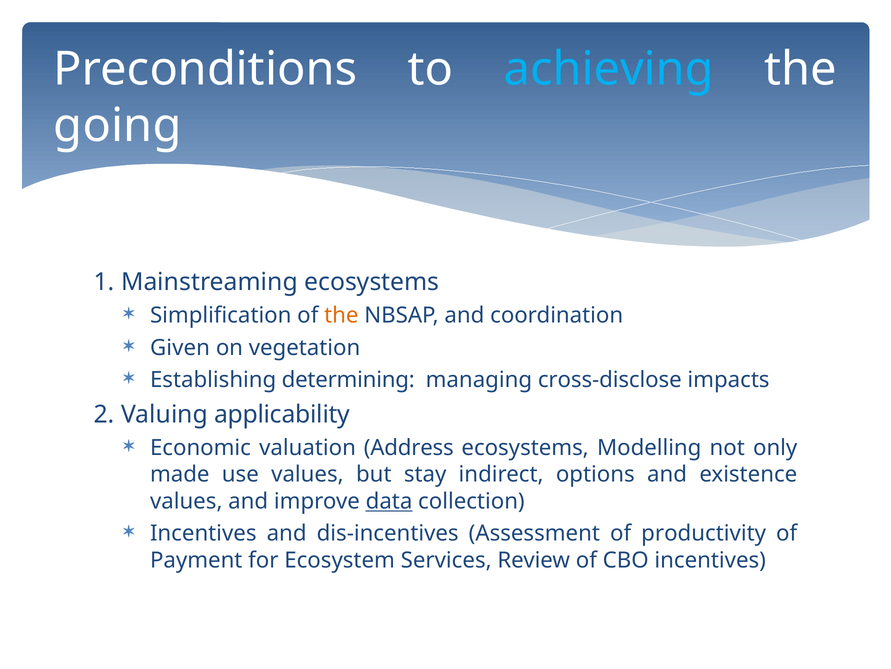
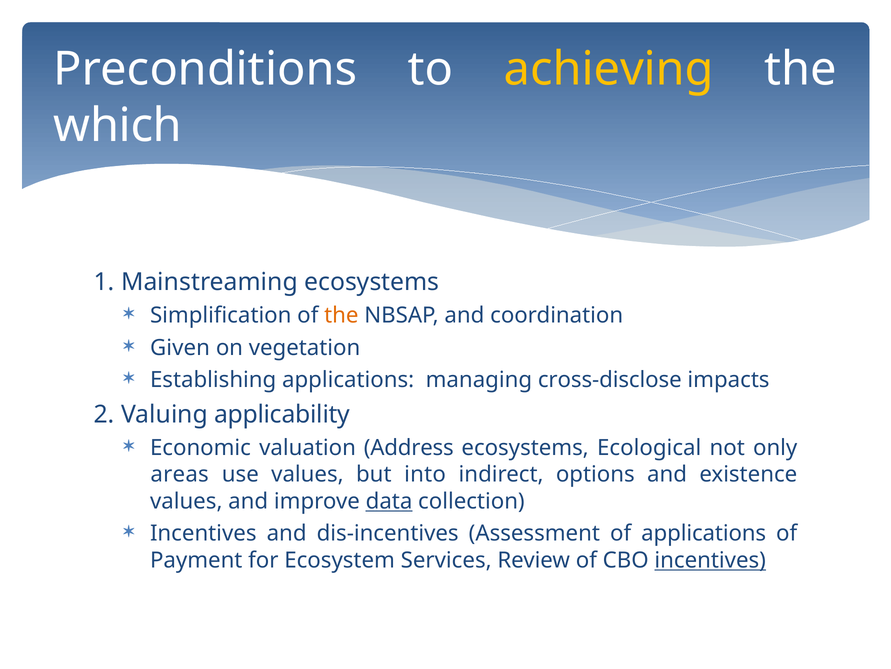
achieving colour: light blue -> yellow
going: going -> which
Establishing determining: determining -> applications
Modelling: Modelling -> Ecological
made: made -> areas
stay: stay -> into
of productivity: productivity -> applications
incentives at (710, 560) underline: none -> present
